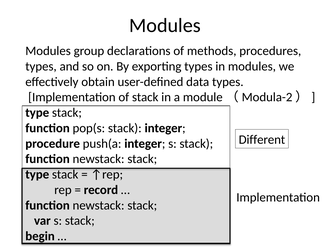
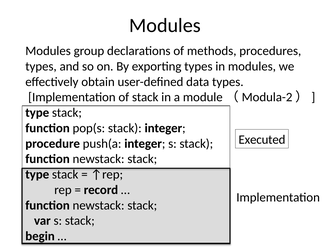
Different: Different -> Executed
